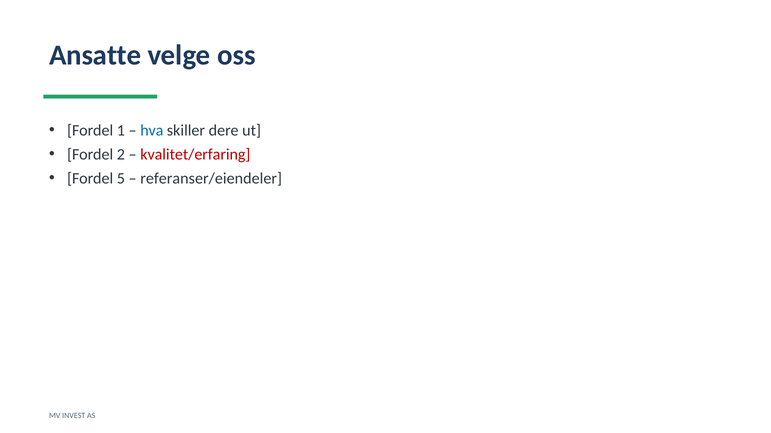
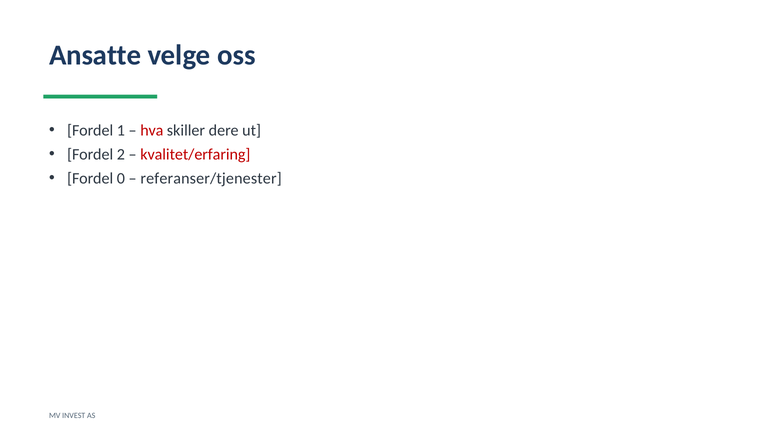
hva colour: blue -> red
5: 5 -> 0
referanser/eiendeler: referanser/eiendeler -> referanser/tjenester
